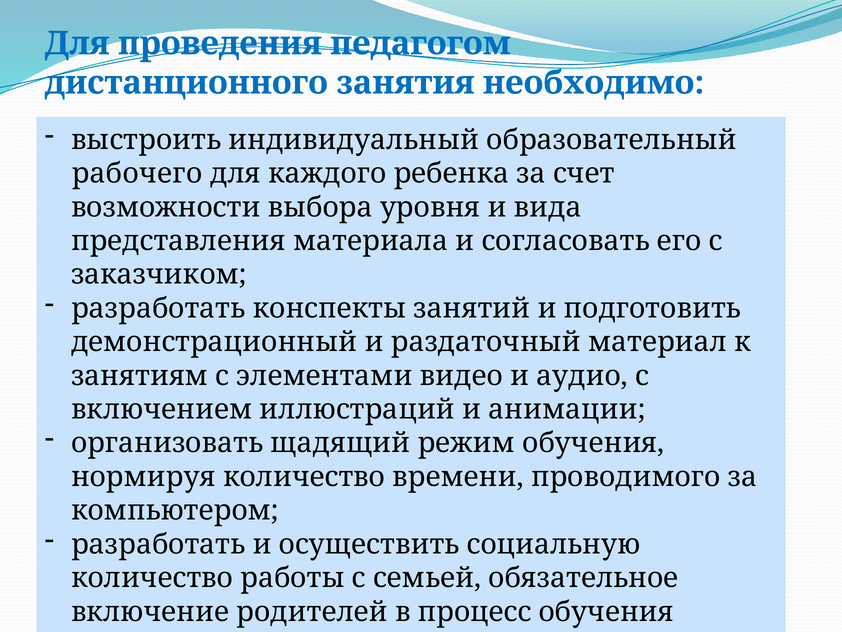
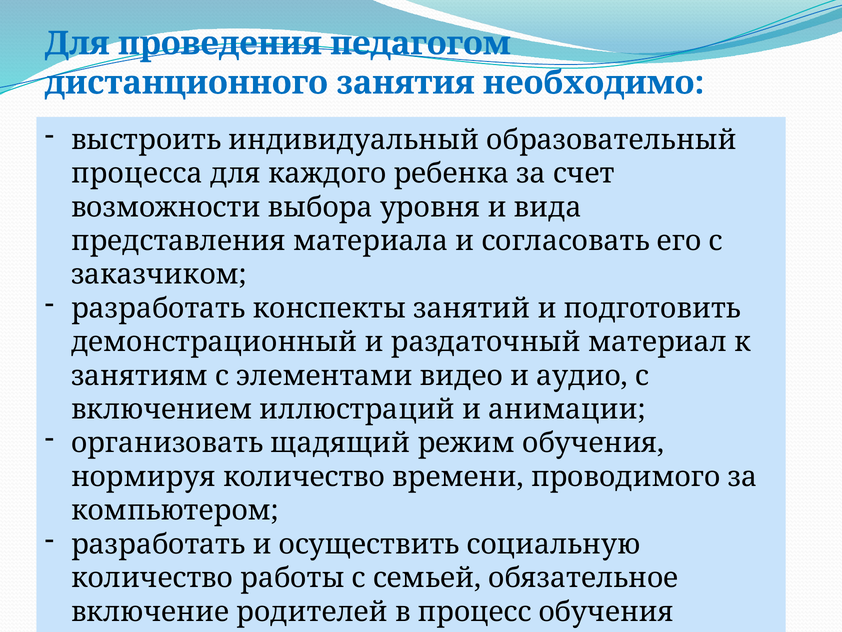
рабочего: рабочего -> процесса
